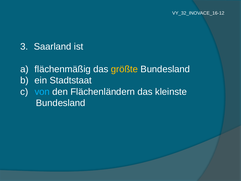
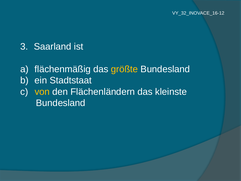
von colour: light blue -> yellow
